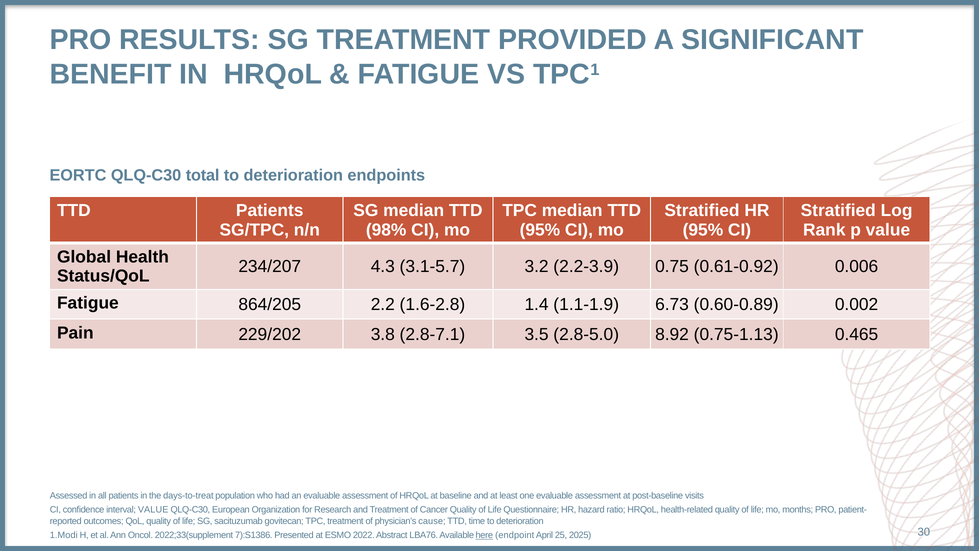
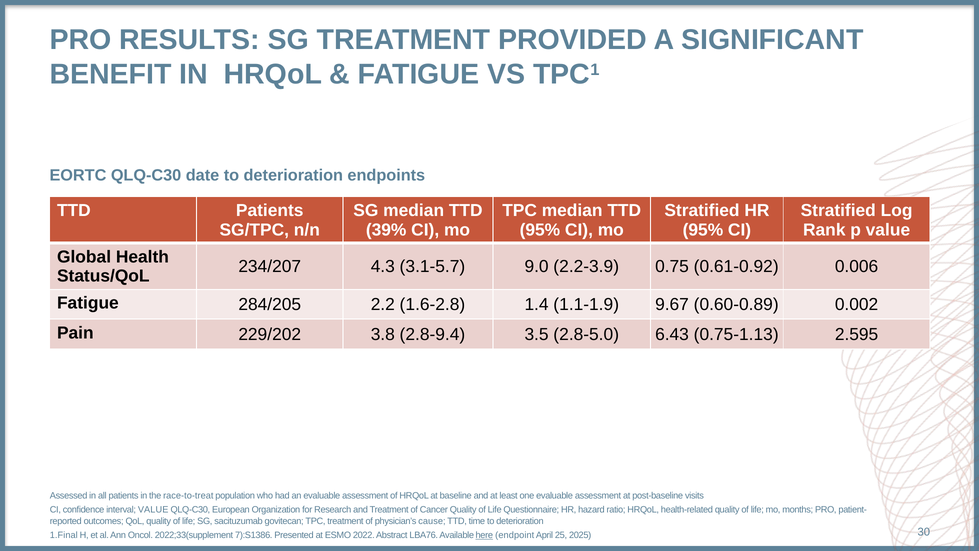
total: total -> date
98%: 98% -> 39%
3.2: 3.2 -> 9.0
864/205: 864/205 -> 284/205
6.73: 6.73 -> 9.67
2.8-7.1: 2.8-7.1 -> 2.8-9.4
8.92: 8.92 -> 6.43
0.465: 0.465 -> 2.595
days-to-treat: days-to-treat -> race-to-treat
1.Modi: 1.Modi -> 1.Final
